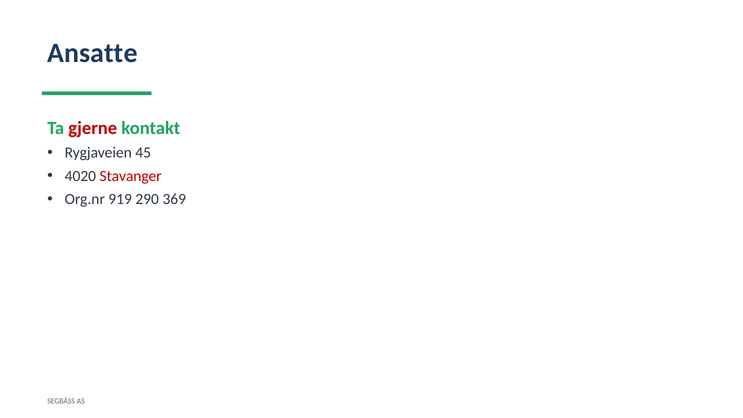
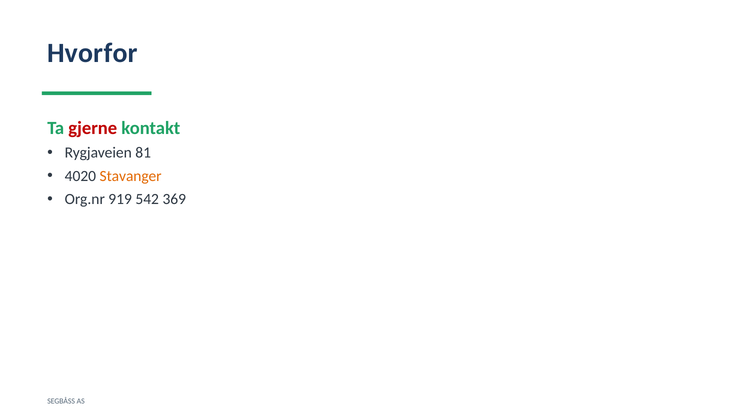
Ansatte: Ansatte -> Hvorfor
45: 45 -> 81
Stavanger colour: red -> orange
290: 290 -> 542
